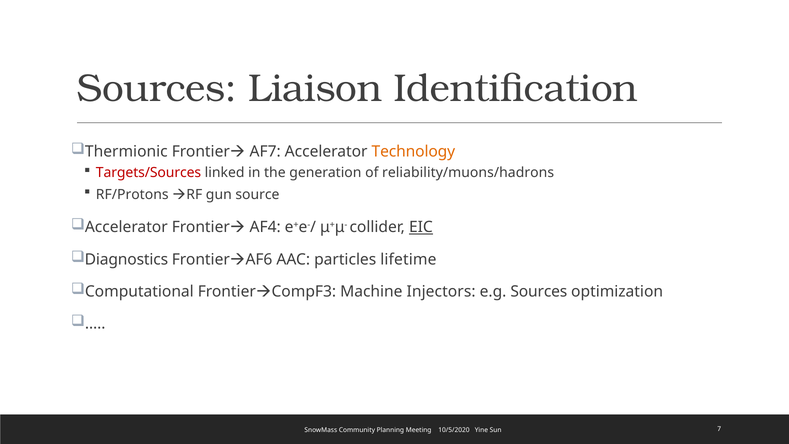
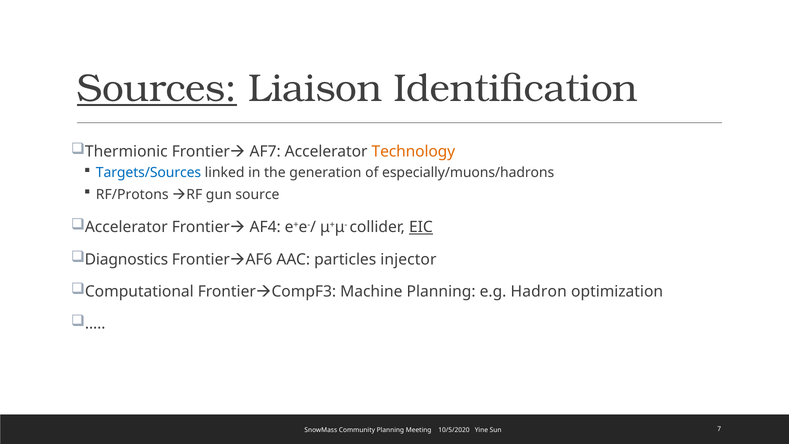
Sources at (157, 88) underline: none -> present
Targets/Sources colour: red -> blue
reliability/muons/hadrons: reliability/muons/hadrons -> especially/muons/hadrons
lifetime: lifetime -> injector
Machine Injectors: Injectors -> Planning
e.g Sources: Sources -> Hadron
